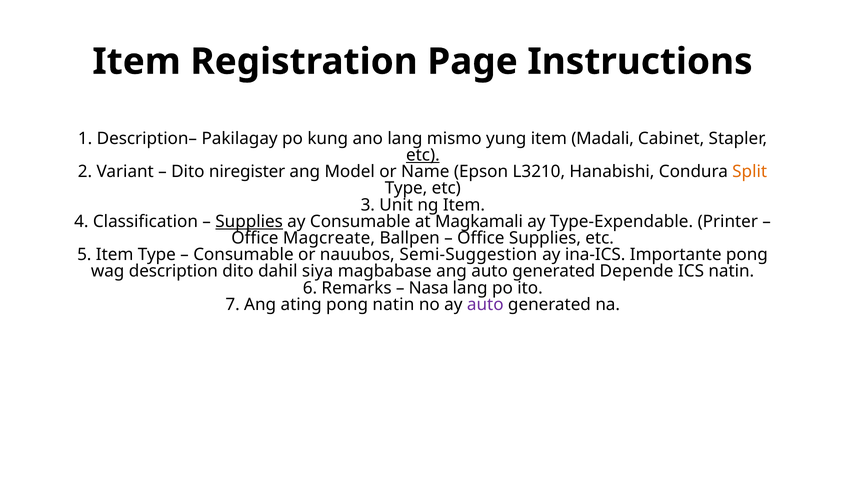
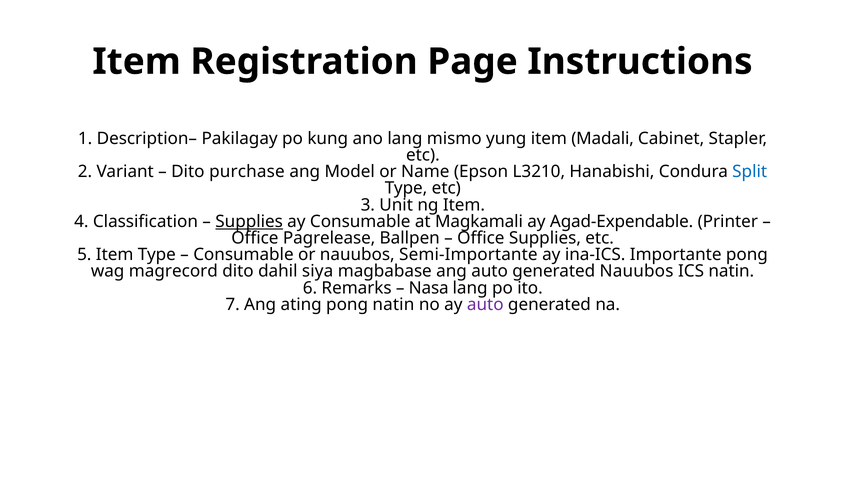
etc at (423, 155) underline: present -> none
niregister: niregister -> purchase
Split colour: orange -> blue
Type-Expendable: Type-Expendable -> Agad-Expendable
Magcreate: Magcreate -> Pagrelease
Semi-Suggestion: Semi-Suggestion -> Semi-Importante
description: description -> magrecord
generated Depende: Depende -> Nauubos
